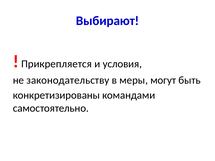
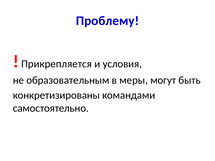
Выбирают: Выбирают -> Проблему
законодательству: законодательству -> образовательным
